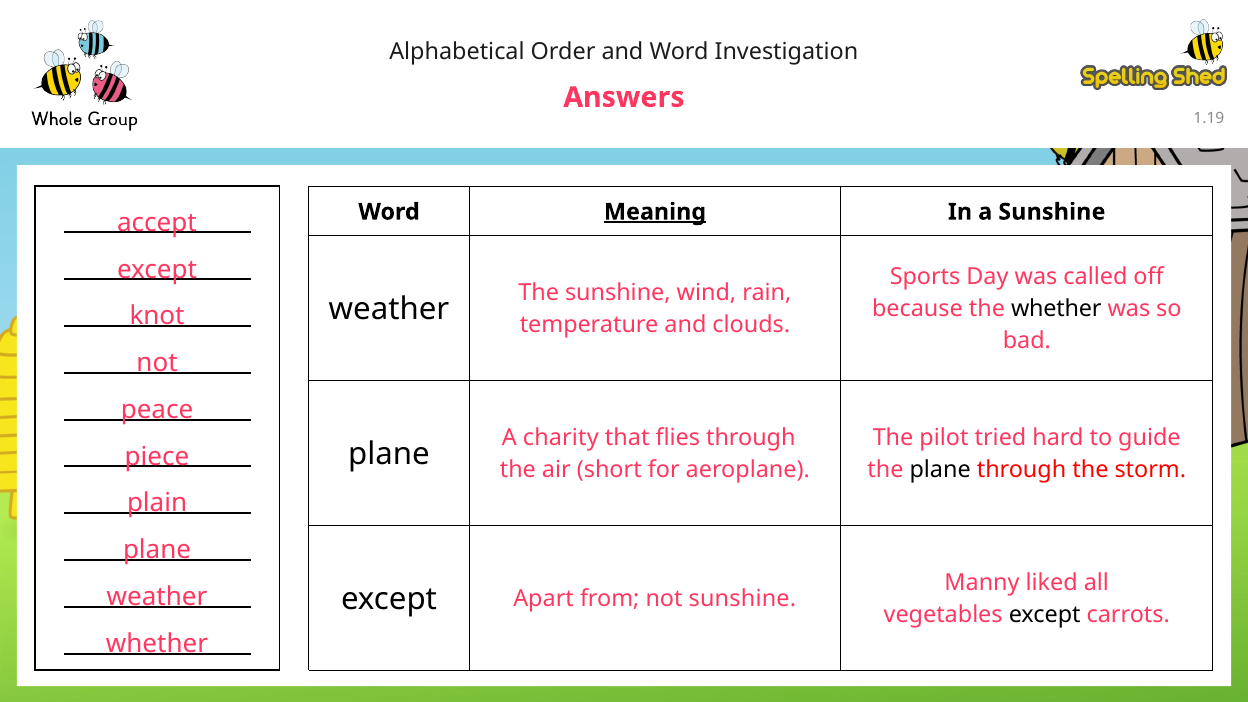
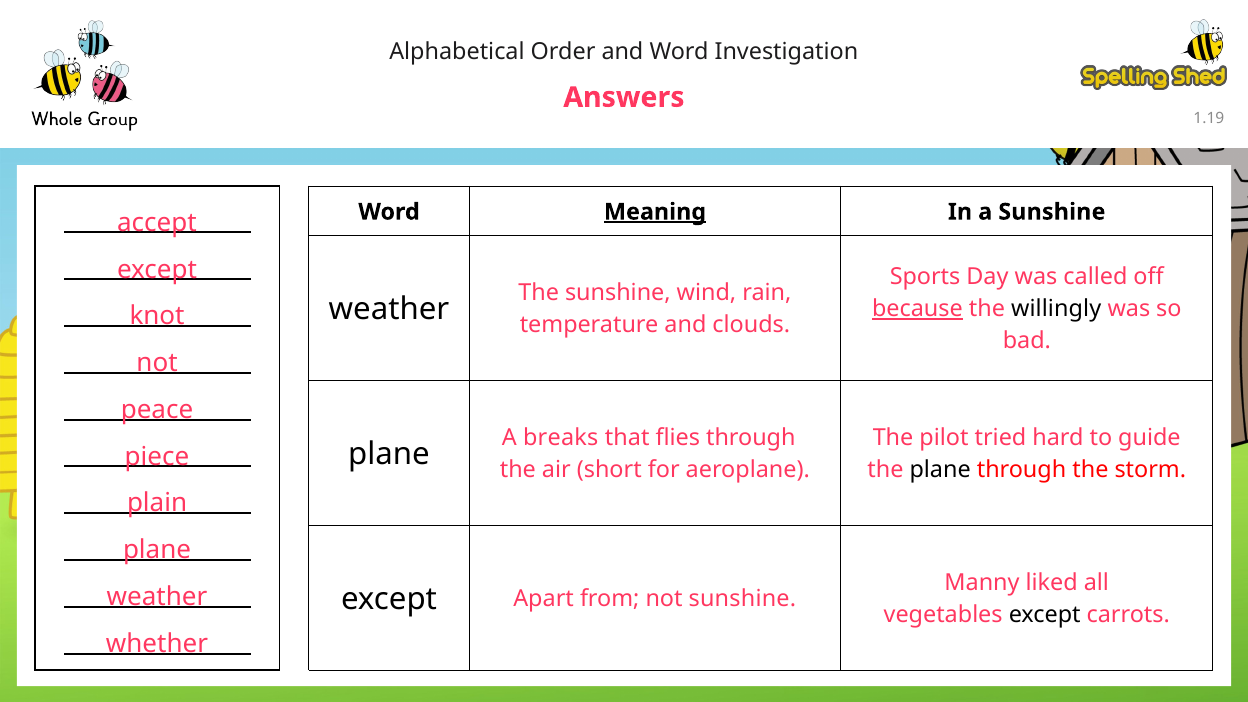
because underline: none -> present
the whether: whether -> willingly
charity: charity -> breaks
